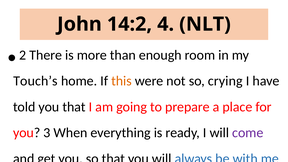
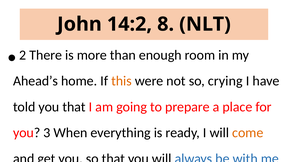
4: 4 -> 8
Touch’s: Touch’s -> Ahead’s
come colour: purple -> orange
